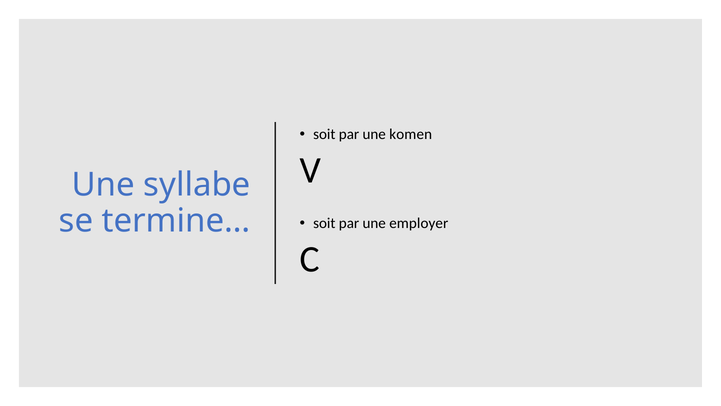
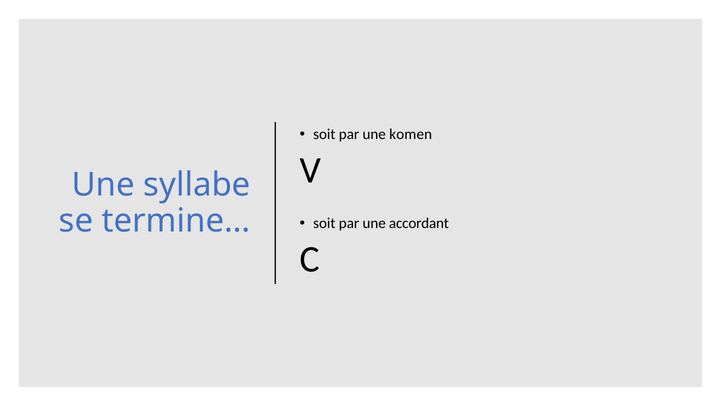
employer: employer -> accordant
